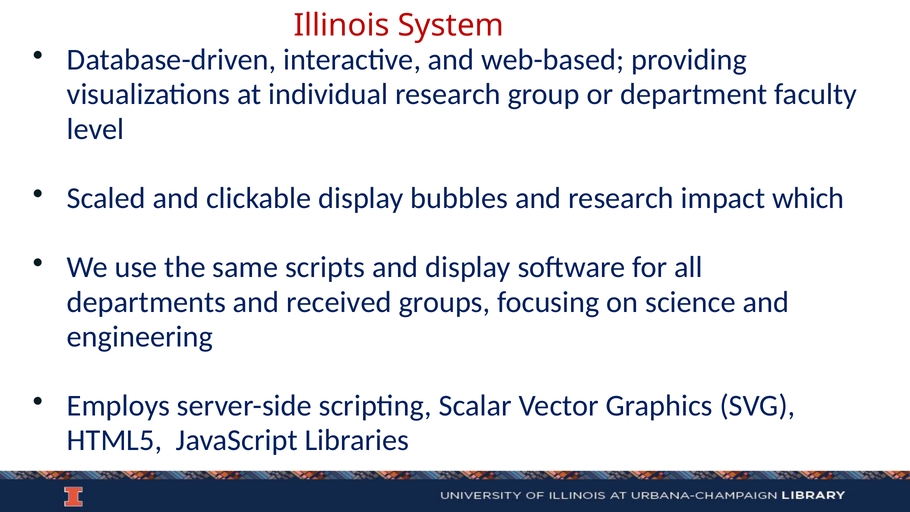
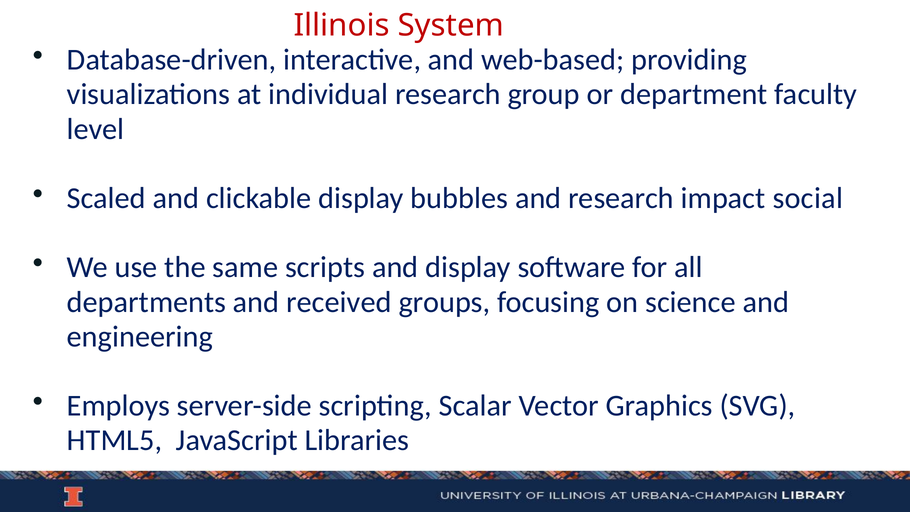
which: which -> social
